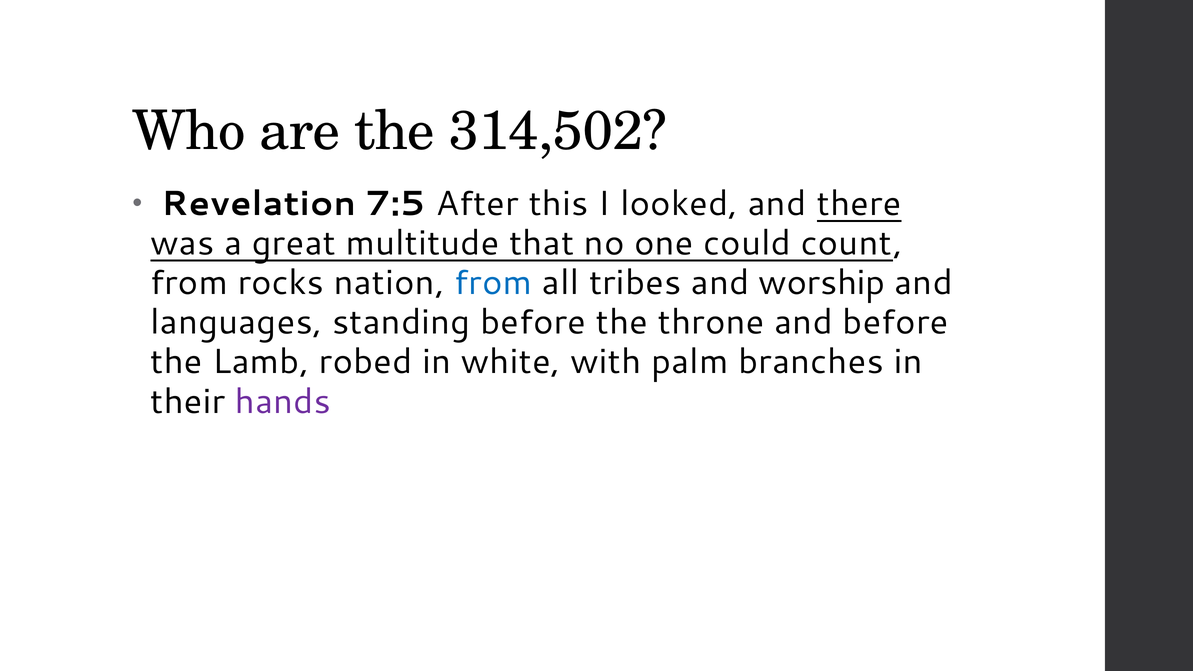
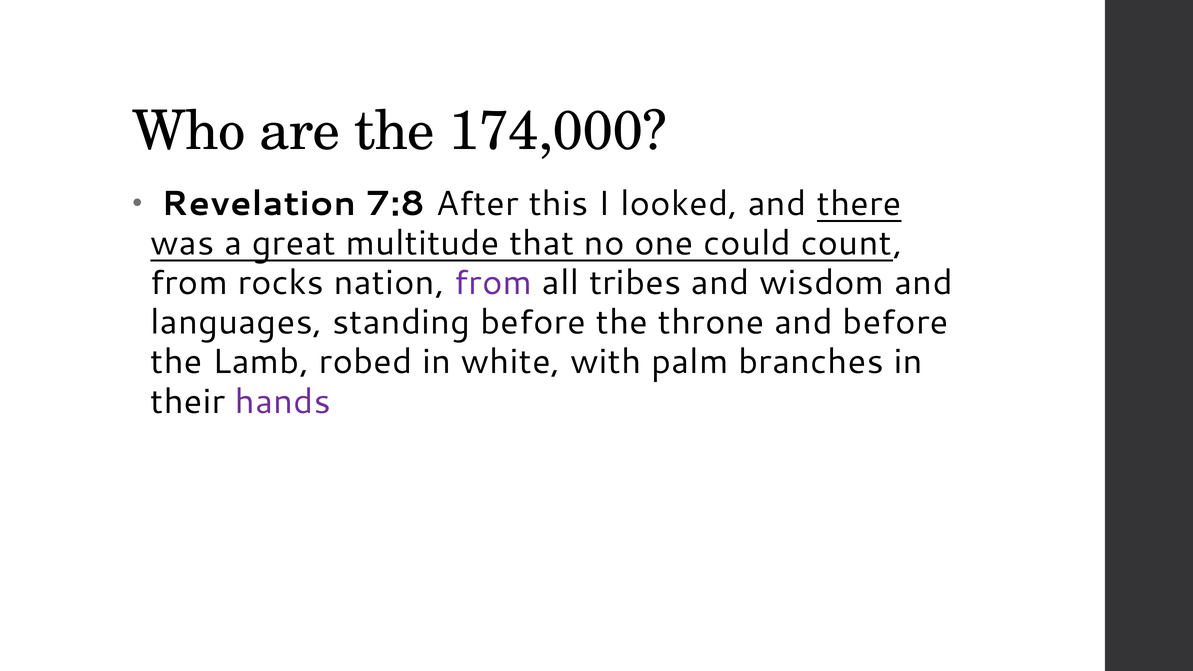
314,502: 314,502 -> 174,000
7:5: 7:5 -> 7:8
from at (493, 283) colour: blue -> purple
worship: worship -> wisdom
